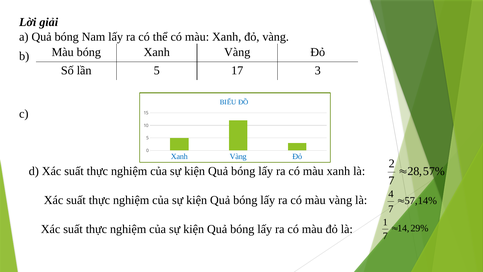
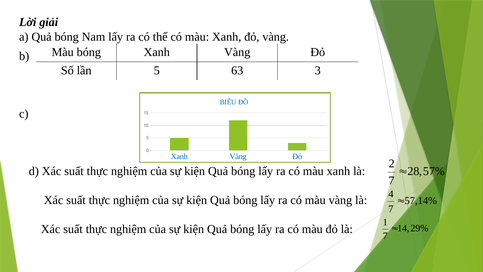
17: 17 -> 63
